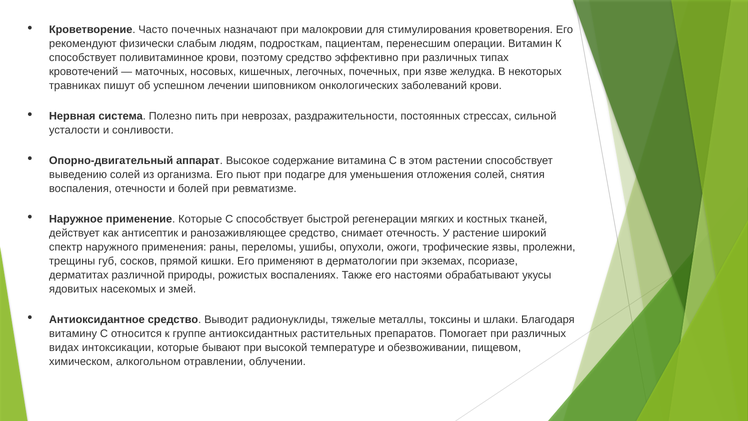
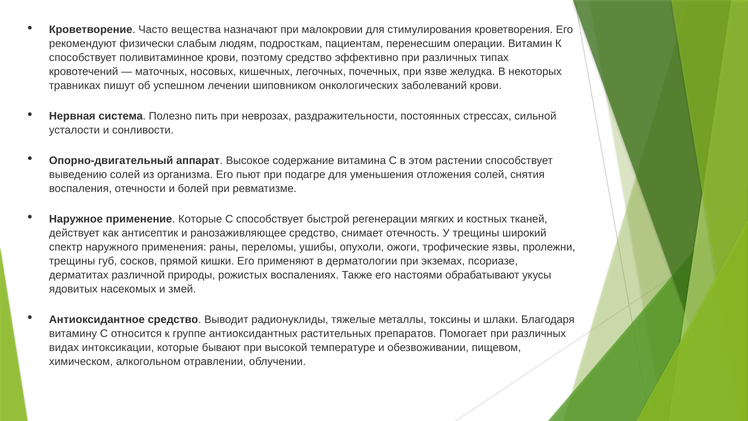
Часто почечных: почечных -> вещества
У растение: растение -> трещины
